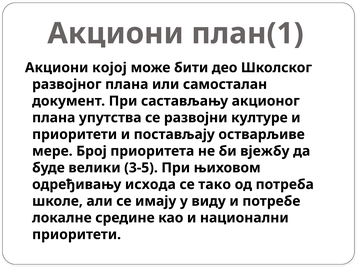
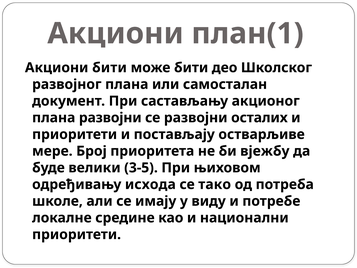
Акциони којој: којој -> бити
плана упутства: упутства -> развојни
културе: културе -> осталих
